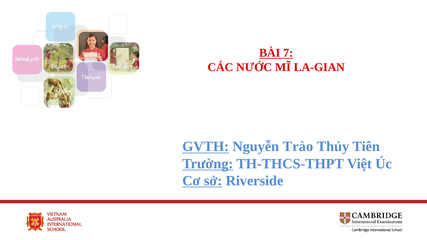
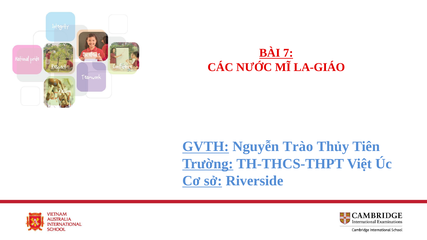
LA-GIAN: LA-GIAN -> LA-GIÁO
